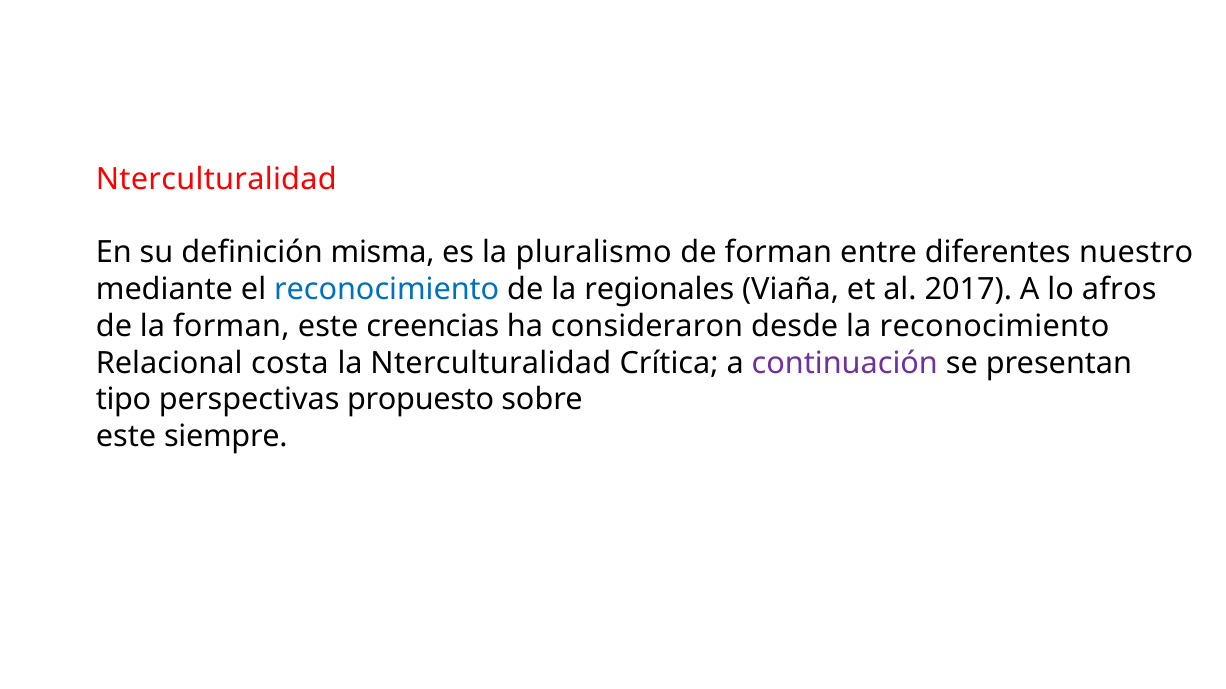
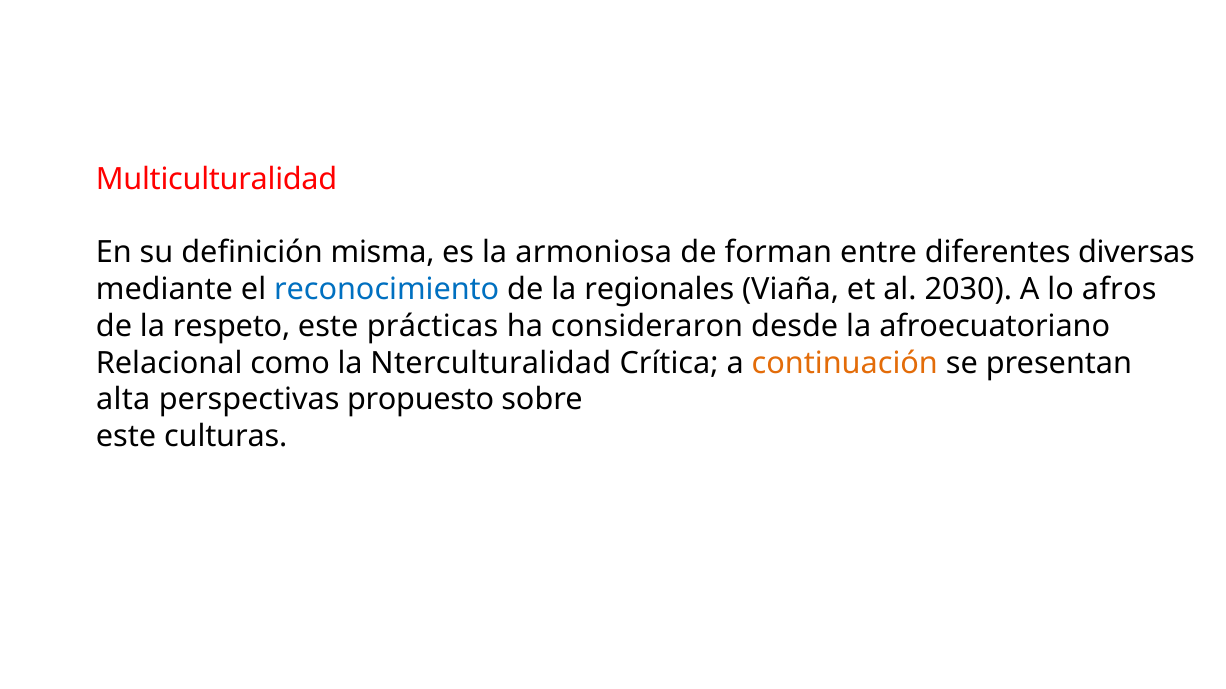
Nterculturalidad at (216, 179): Nterculturalidad -> Multiculturalidad
pluralismo: pluralismo -> armoniosa
nuestro: nuestro -> diversas
2017: 2017 -> 2030
la forman: forman -> respeto
creencias: creencias -> prácticas
la reconocimiento: reconocimiento -> afroecuatoriano
costa: costa -> como
continuación colour: purple -> orange
tipo: tipo -> alta
siempre: siempre -> culturas
